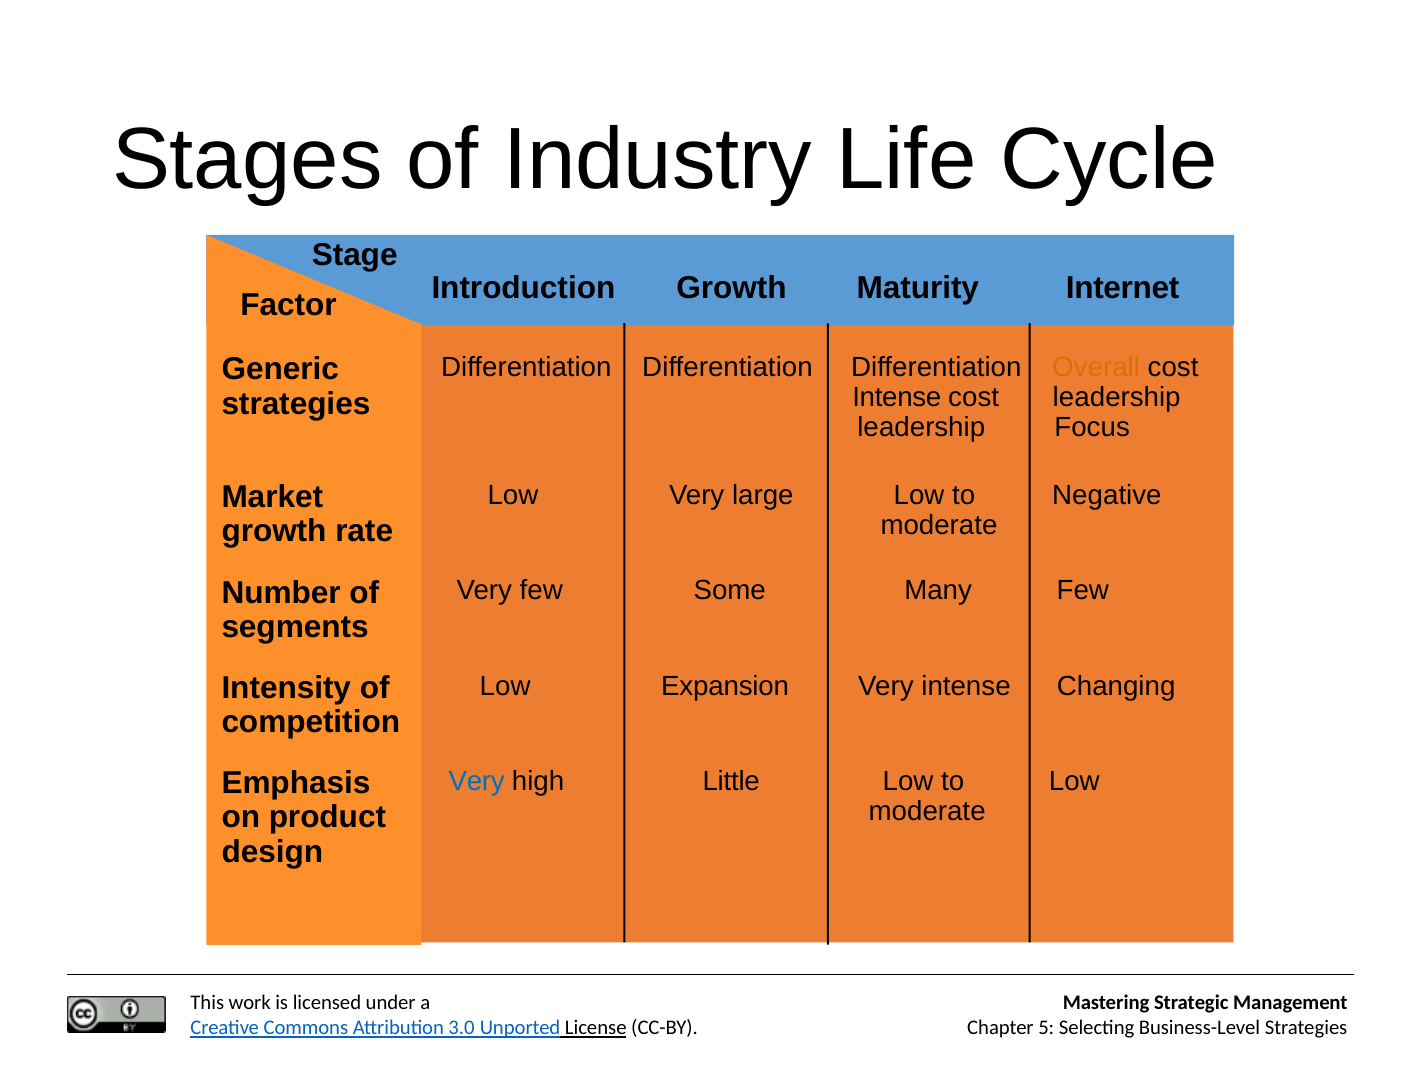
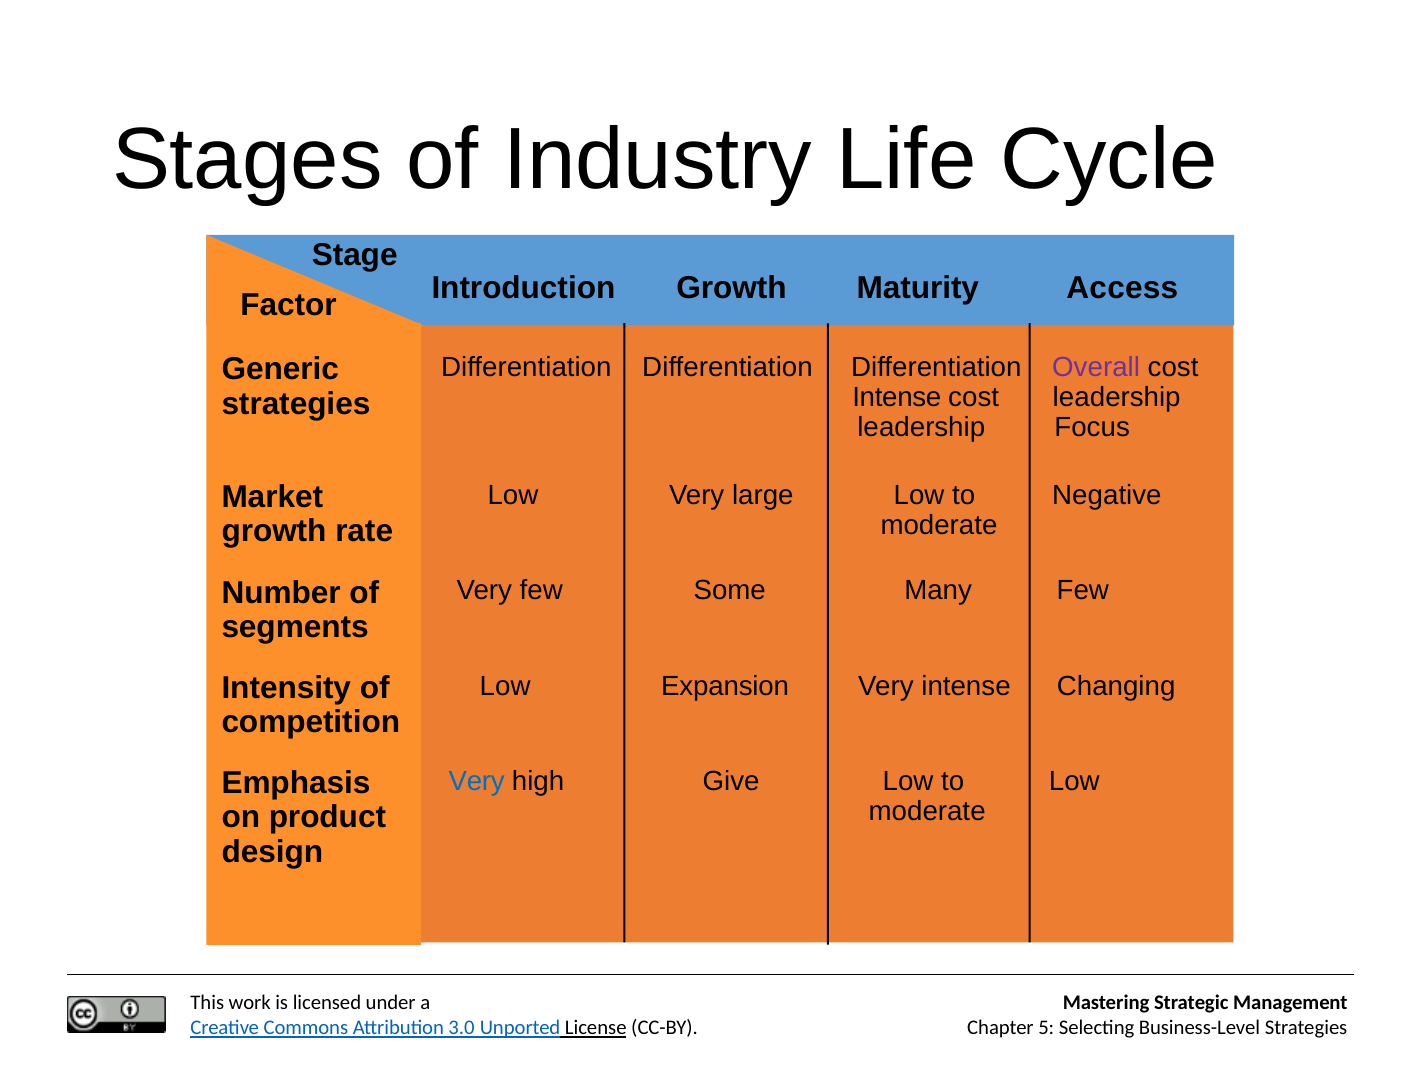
Internet: Internet -> Access
Overall colour: orange -> purple
Little: Little -> Give
